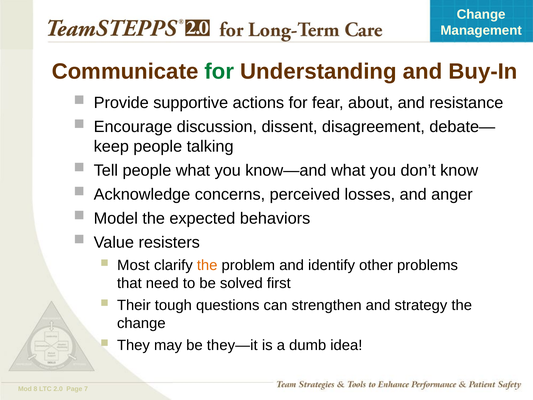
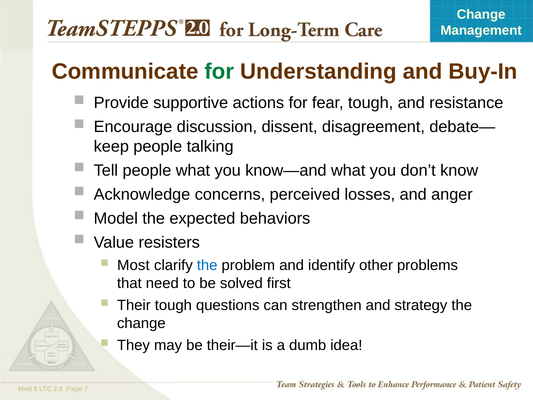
fear about: about -> tough
the at (207, 265) colour: orange -> blue
they―it: they―it -> their―it
